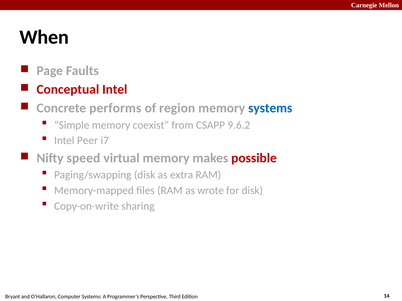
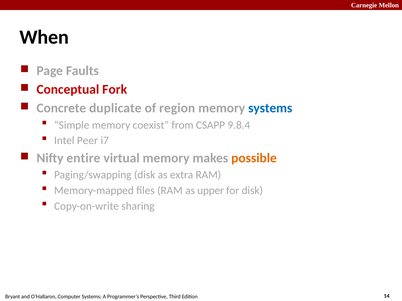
Conceptual Intel: Intel -> Fork
performs: performs -> duplicate
9.6.2: 9.6.2 -> 9.8.4
speed: speed -> entire
possible colour: red -> orange
wrote: wrote -> upper
